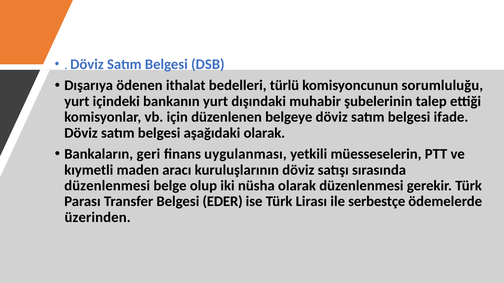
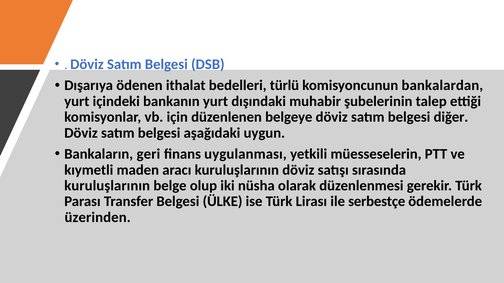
sorumluluğu: sorumluluğu -> bankalardan
ifade: ifade -> diğer
aşağıdaki olarak: olarak -> uygun
düzenlenmesi at (107, 186): düzenlenmesi -> kuruluşlarının
EDER: EDER -> ÜLKE
